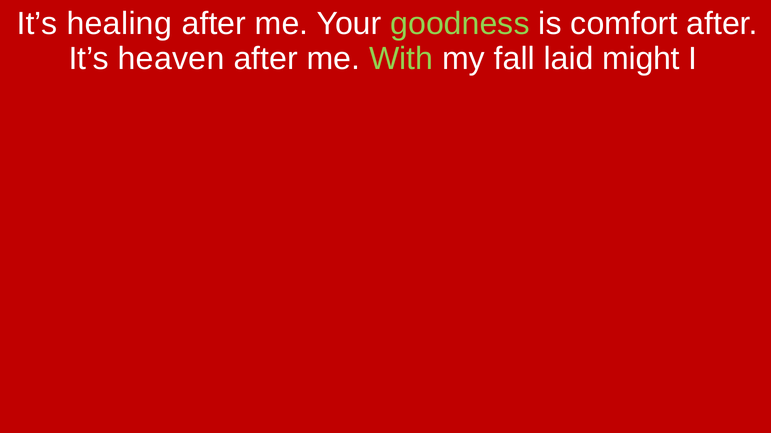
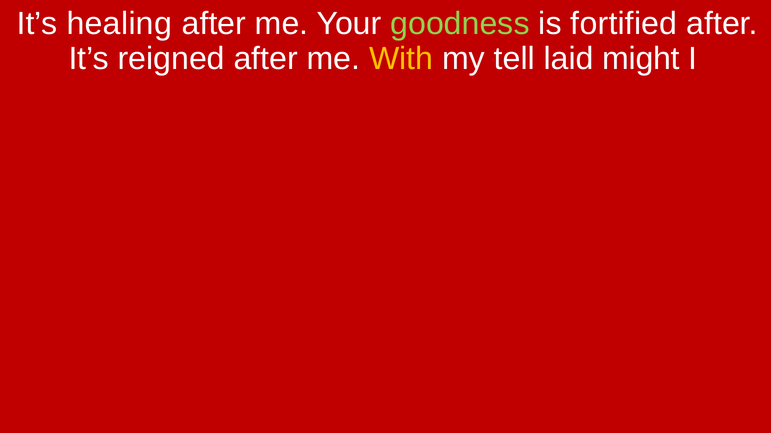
comfort: comfort -> fortified
heaven: heaven -> reigned
With colour: light green -> yellow
fall: fall -> tell
